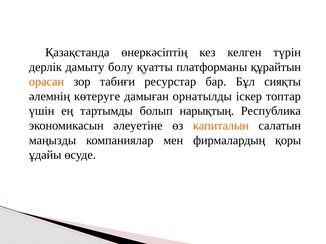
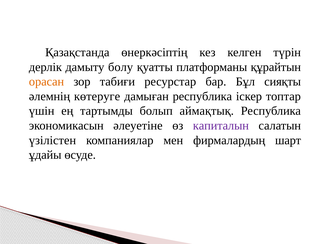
дамыған орнатылды: орнатылды -> республика
нарықтың: нарықтың -> аймақтық
капиталын colour: orange -> purple
маңызды: маңызды -> үзілістен
қоры: қоры -> шарт
